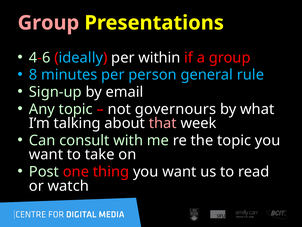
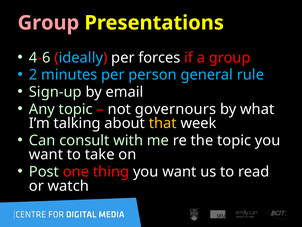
within: within -> forces
8: 8 -> 2
that colour: pink -> yellow
